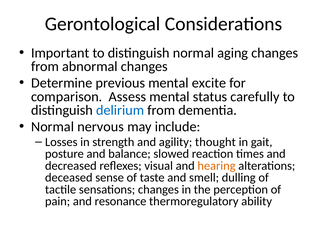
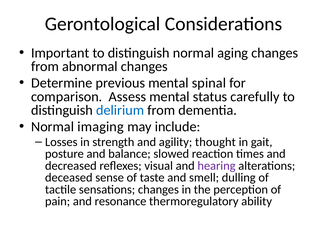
excite: excite -> spinal
nervous: nervous -> imaging
hearing colour: orange -> purple
